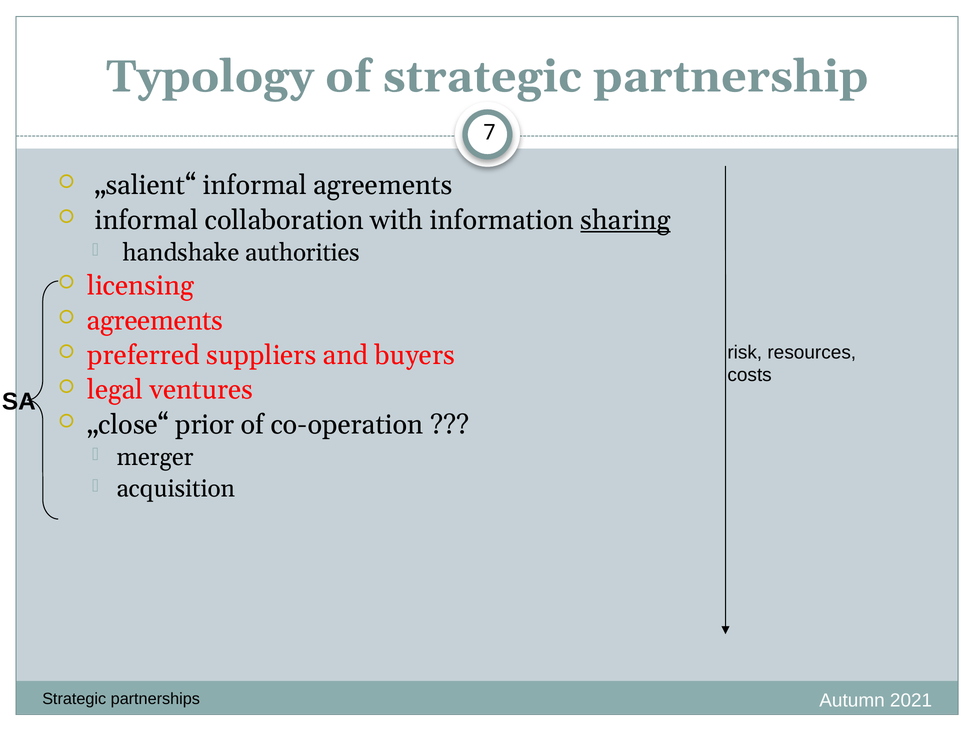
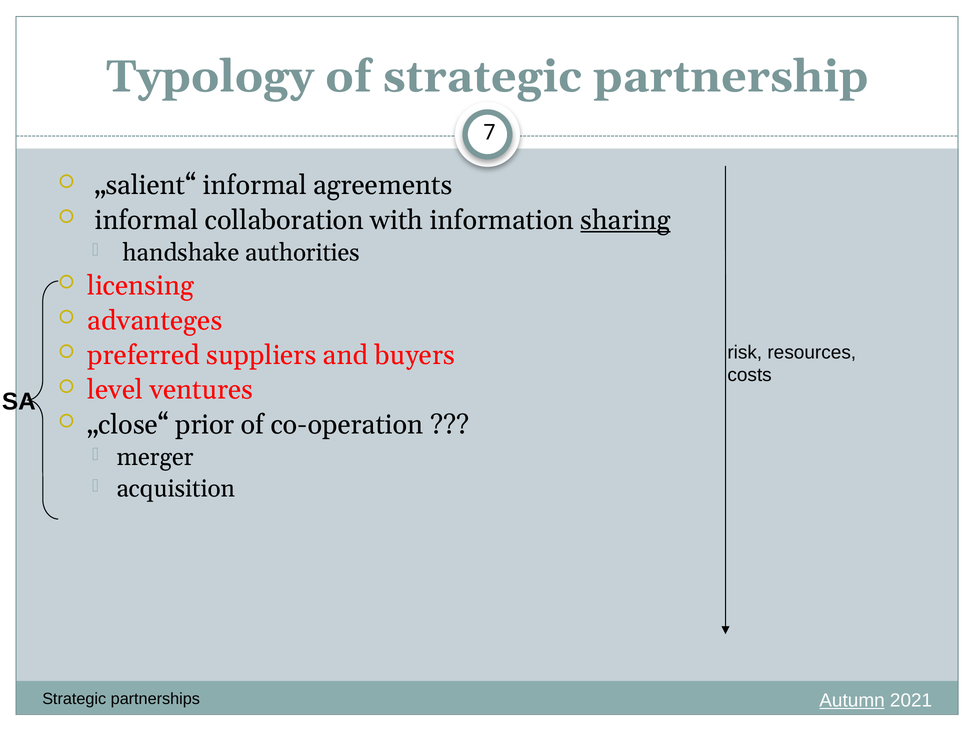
agreements at (155, 321): agreements -> advanteges
legal: legal -> level
Autumn underline: none -> present
